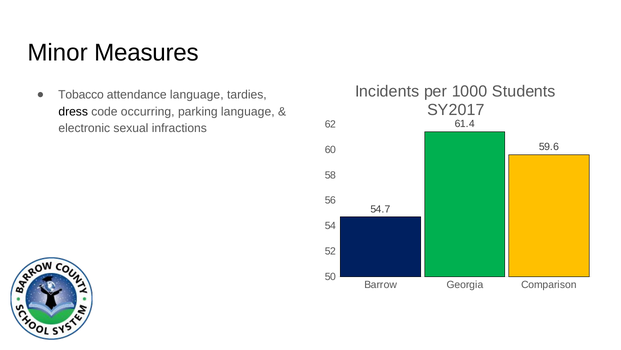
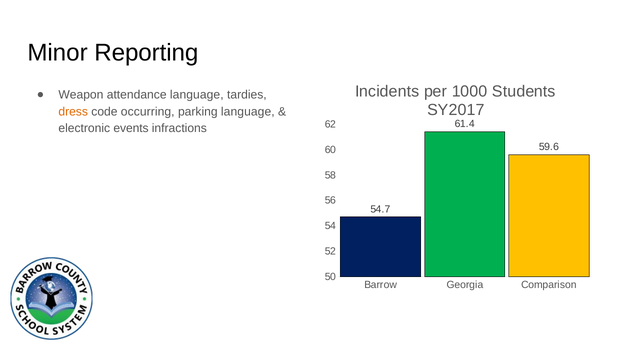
Measures: Measures -> Reporting
Tobacco: Tobacco -> Weapon
dress colour: black -> orange
sexual: sexual -> events
